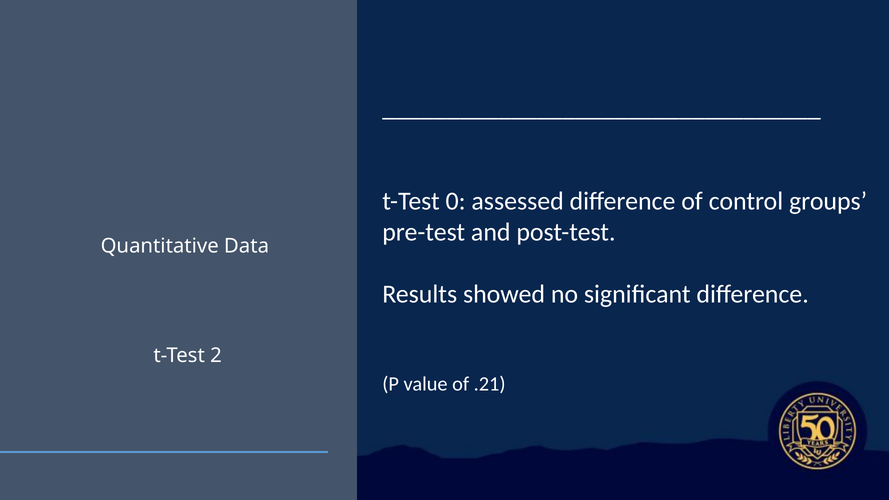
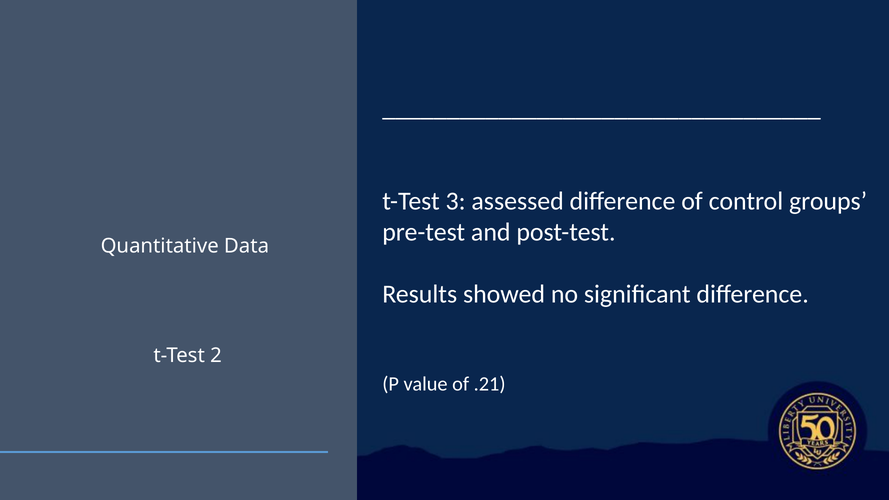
0: 0 -> 3
